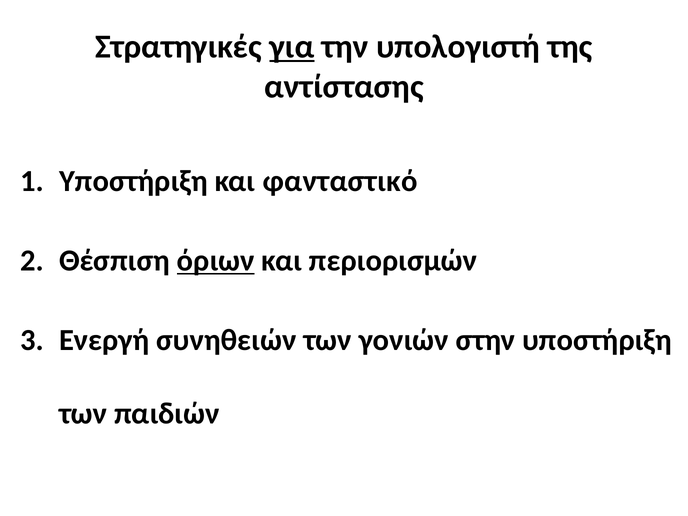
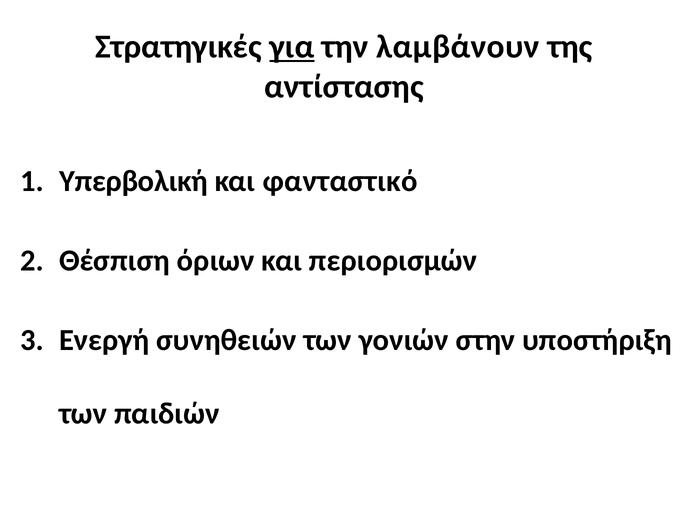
υπολογιστή: υπολογιστή -> λαμβάνουν
Υποστήριξη at (133, 181): Υποστήριξη -> Υπερβολική
όριων underline: present -> none
